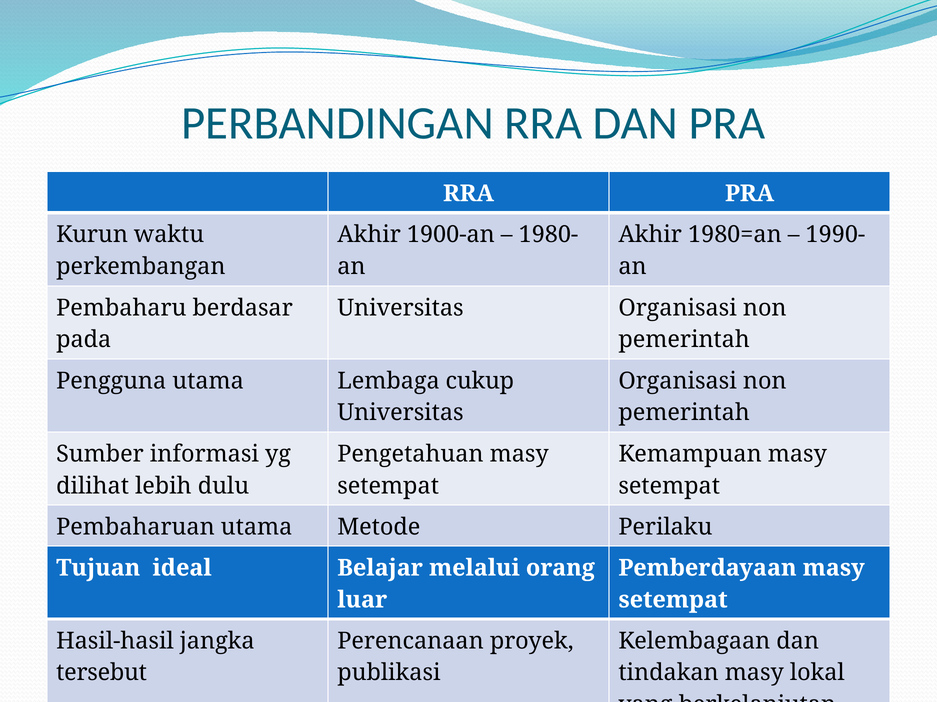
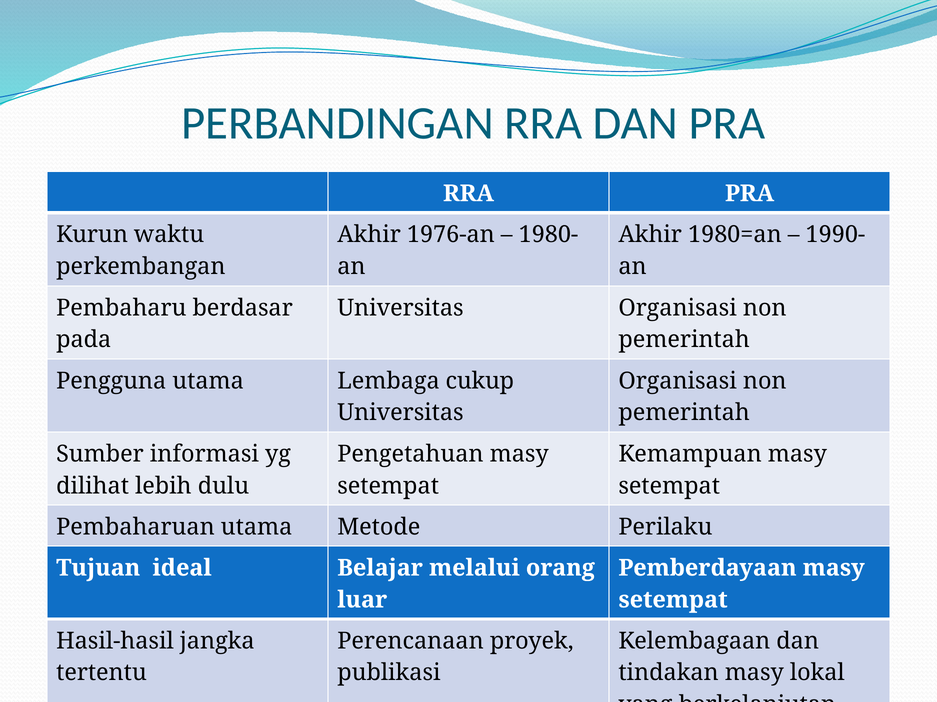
1900-an: 1900-an -> 1976-an
tersebut: tersebut -> tertentu
